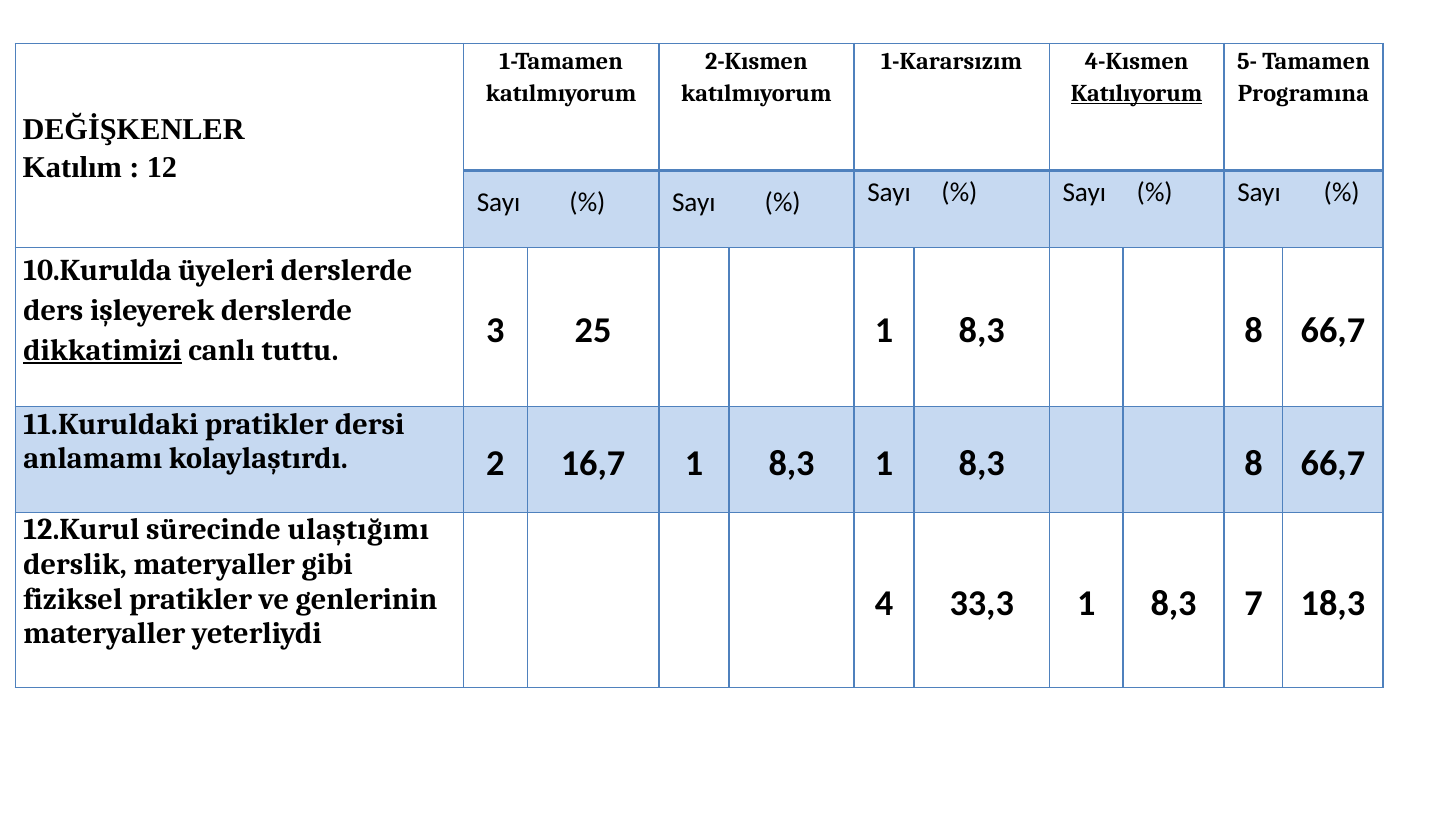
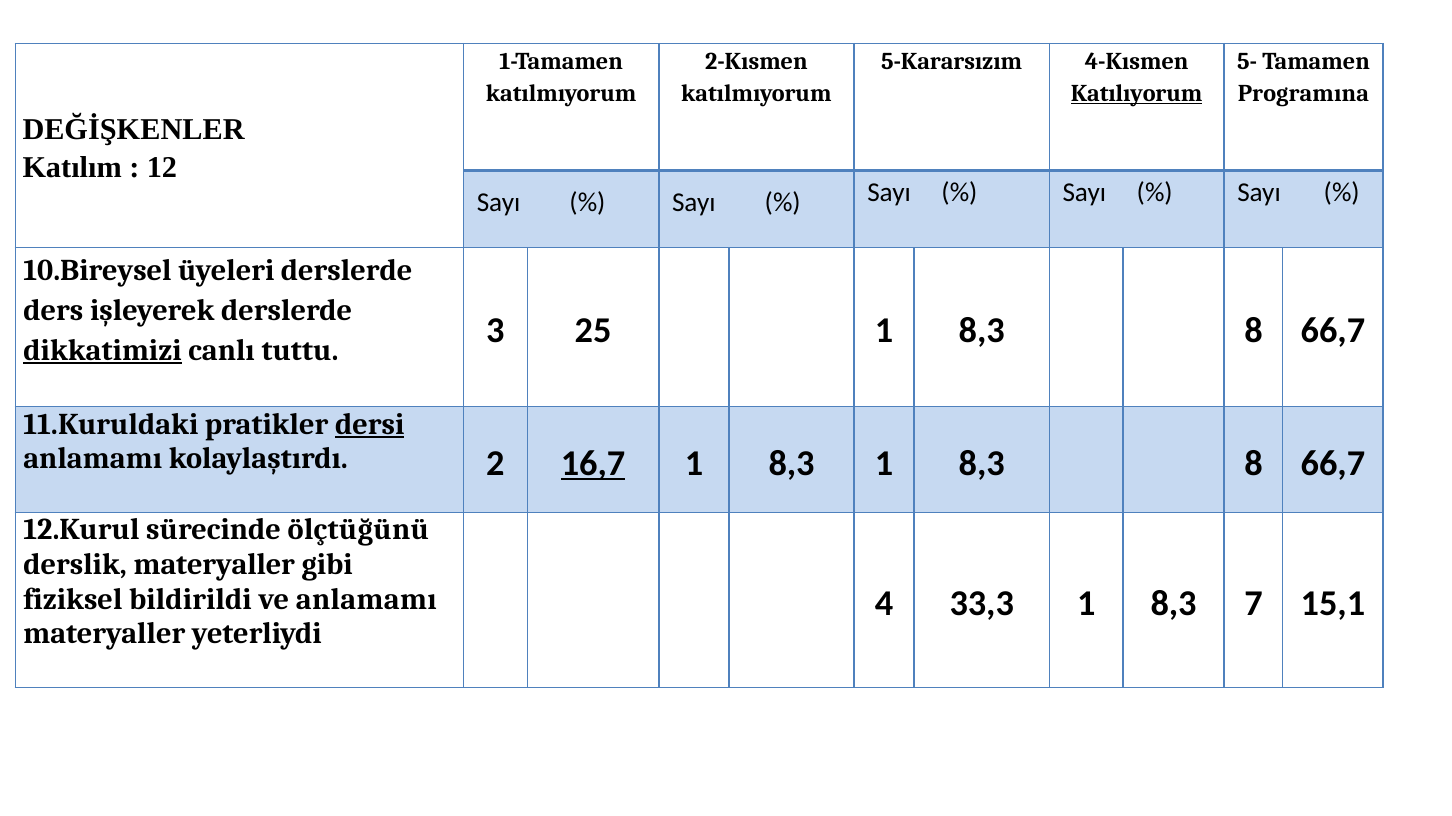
1-Kararsızım: 1-Kararsızım -> 5-Kararsızım
10.Kurulda: 10.Kurulda -> 10.Bireysel
dersi underline: none -> present
16,7 underline: none -> present
ulaştığımı: ulaştığımı -> ölçtüğünü
fiziksel pratikler: pratikler -> bildirildi
ve genlerinin: genlerinin -> anlamamı
18,3: 18,3 -> 15,1
